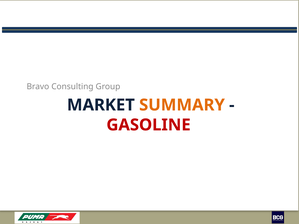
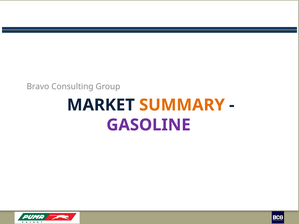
GASOLINE colour: red -> purple
